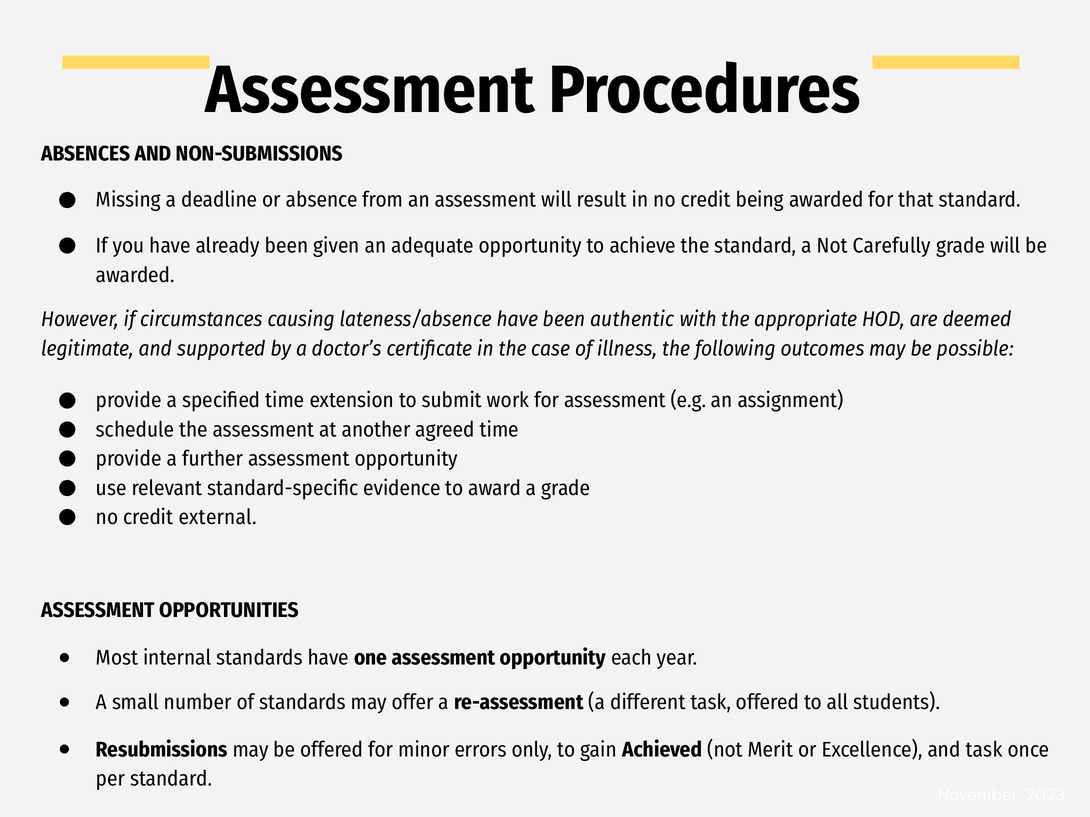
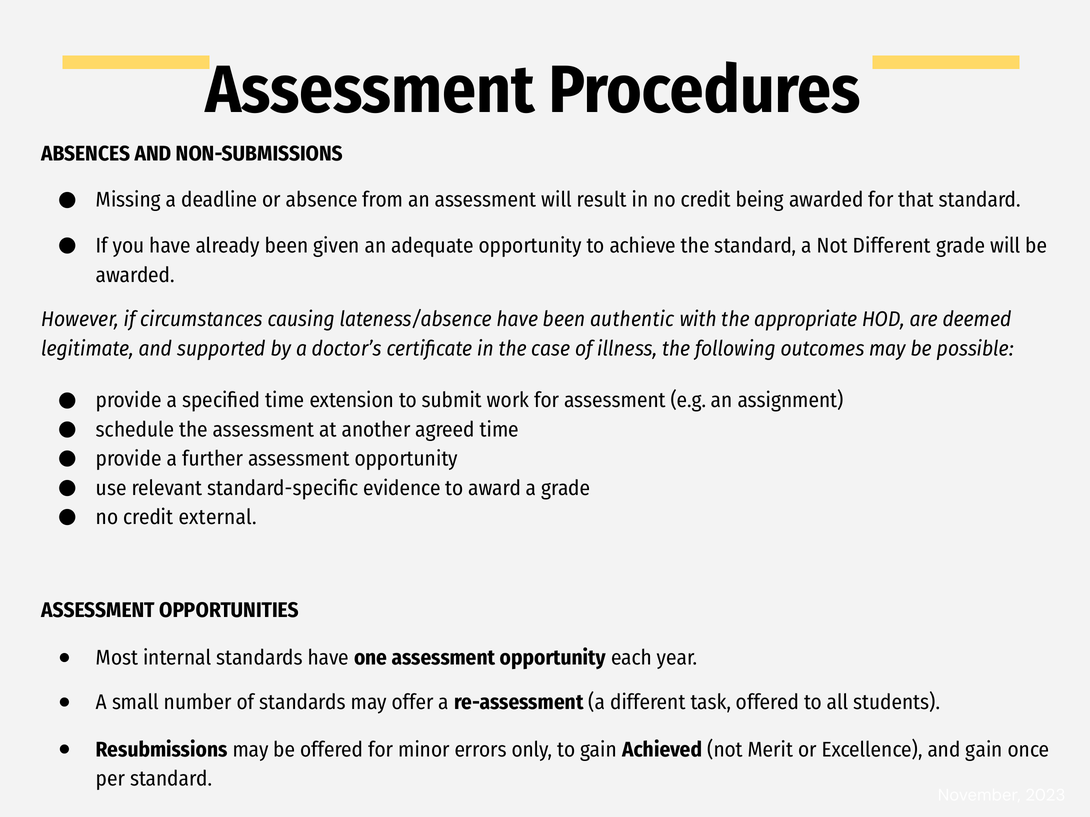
Not Carefully: Carefully -> Different
and task: task -> gain
